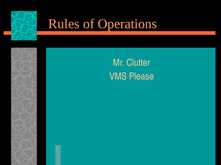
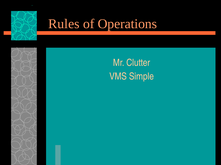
Please: Please -> Simple
